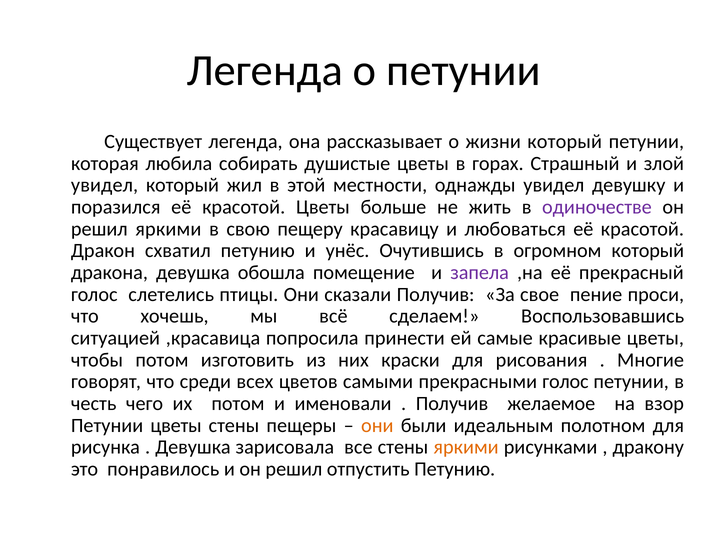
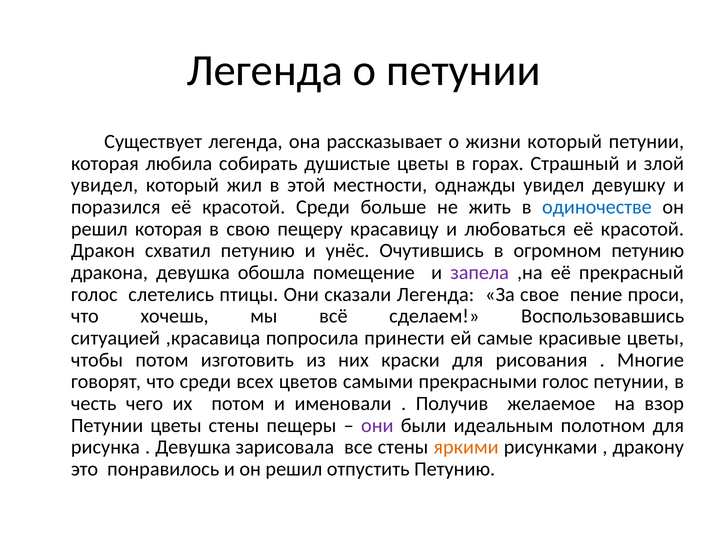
красотой Цветы: Цветы -> Среди
одиночестве colour: purple -> blue
решил яркими: яркими -> которая
огромном который: который -> петунию
сказали Получив: Получив -> Легенда
они at (377, 425) colour: orange -> purple
